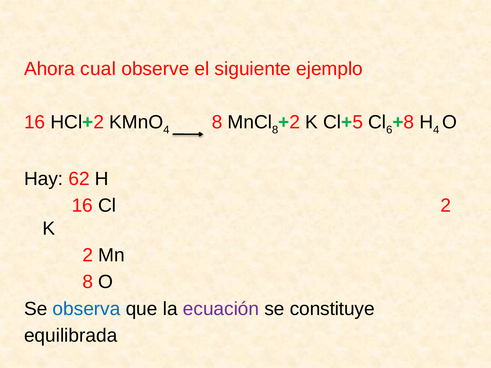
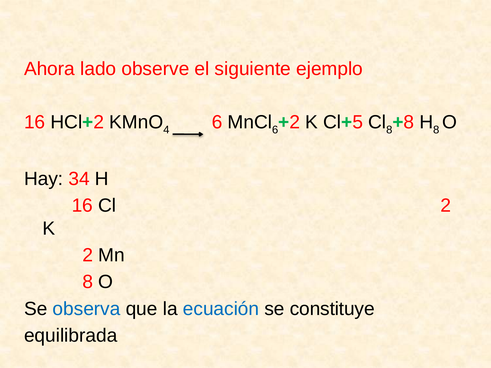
cual: cual -> lado
8 at (217, 122): 8 -> 6
8 at (275, 130): 8 -> 6
Cl 6: 6 -> 8
H 4: 4 -> 8
62: 62 -> 34
ecuación colour: purple -> blue
